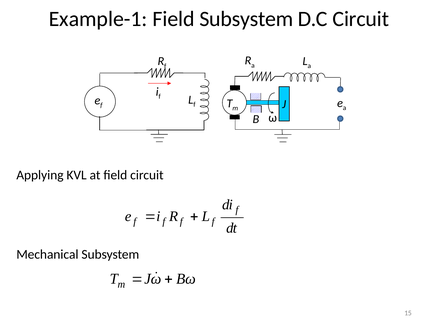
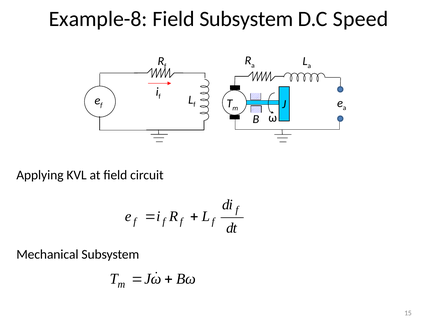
Example-1: Example-1 -> Example-8
D.C Circuit: Circuit -> Speed
